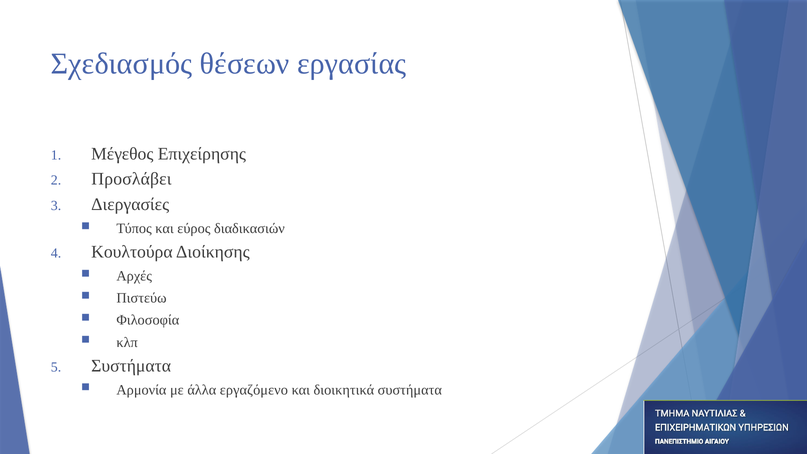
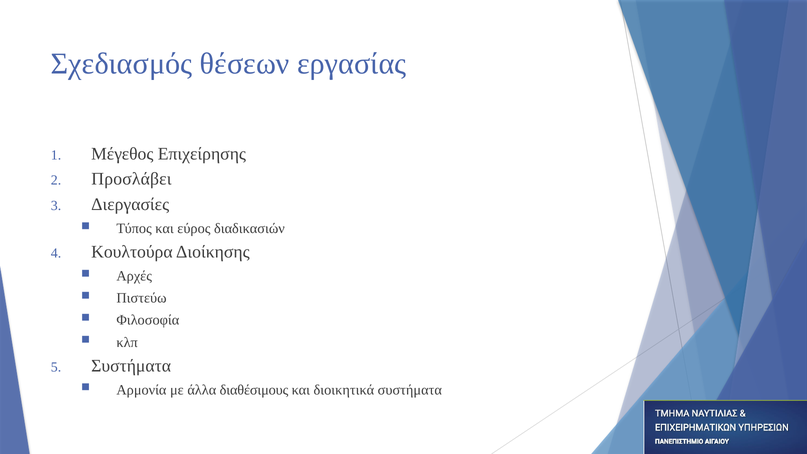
εργαζόμενο: εργαζόμενο -> διαθέσιμους
